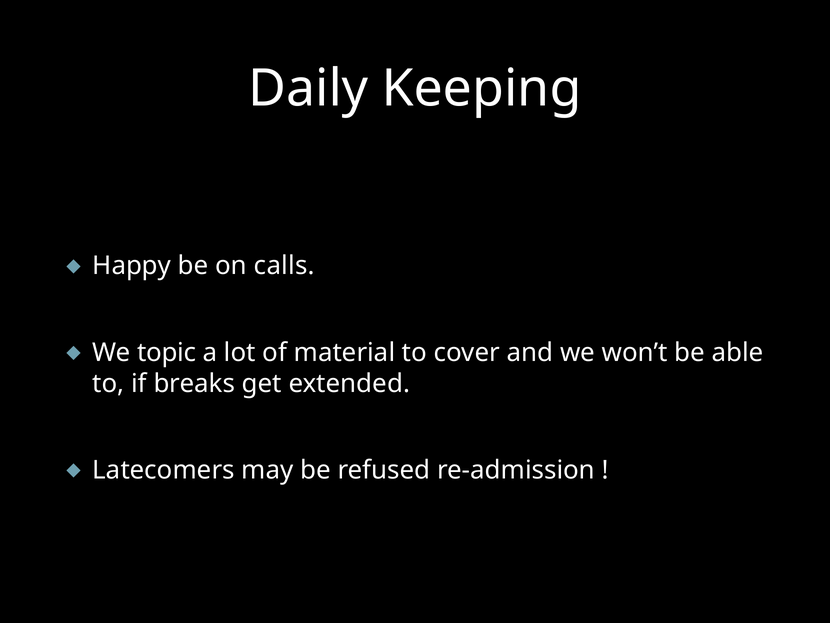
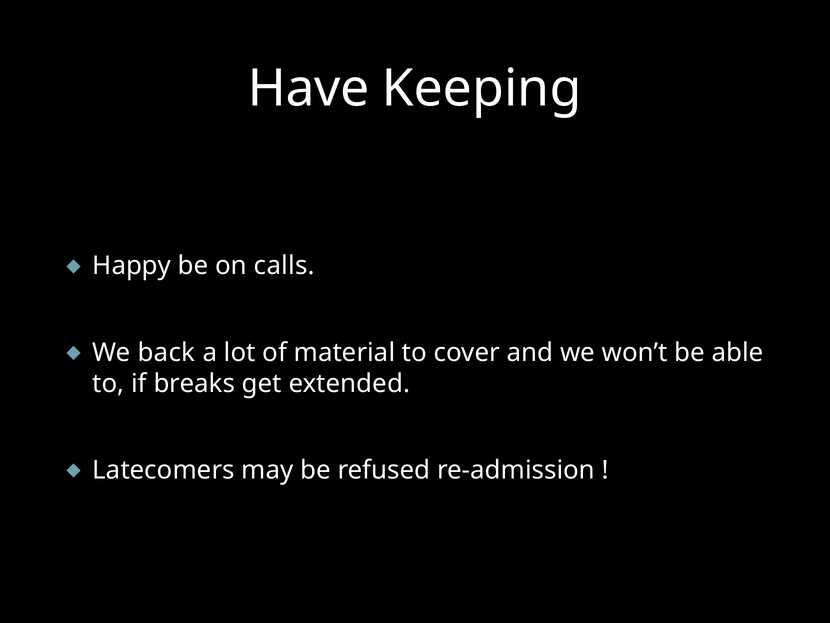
Daily: Daily -> Have
topic: topic -> back
